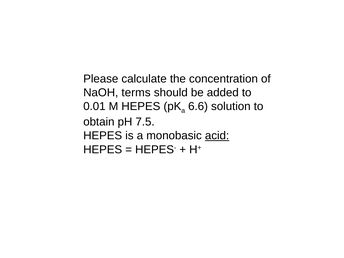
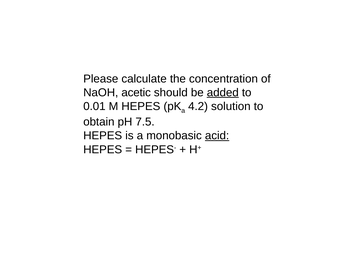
terms: terms -> acetic
added underline: none -> present
6.6: 6.6 -> 4.2
